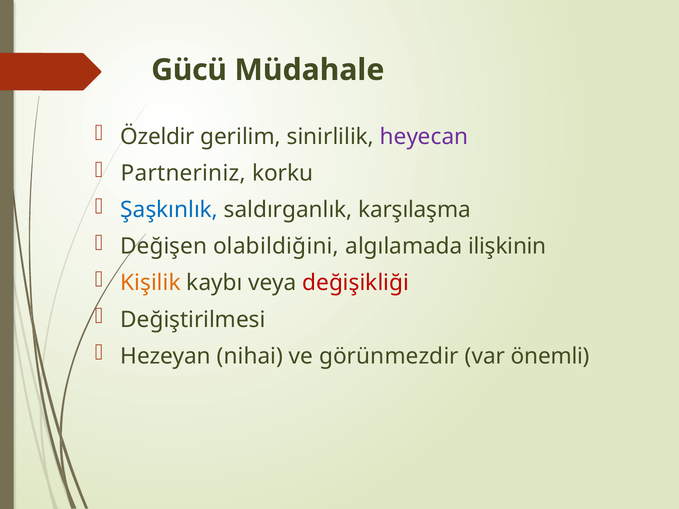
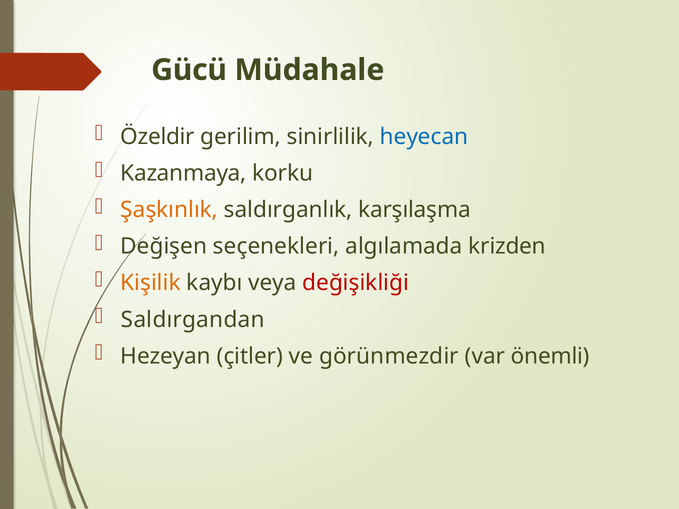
heyecan colour: purple -> blue
Partneriniz: Partneriniz -> Kazanmaya
Şaşkınlık colour: blue -> orange
olabildiğini: olabildiğini -> seçenekleri
ilişkinin: ilişkinin -> krizden
Değiştirilmesi: Değiştirilmesi -> Saldırgandan
nihai: nihai -> çitler
